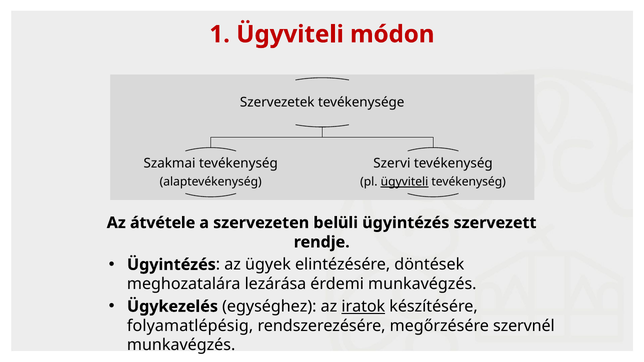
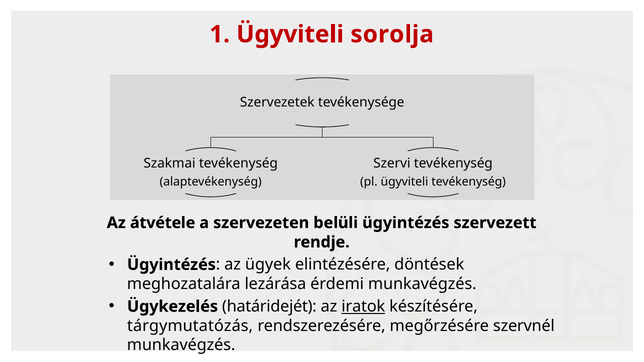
módon: módon -> sorolja
ügyviteli at (405, 182) underline: present -> none
egységhez: egységhez -> határidejét
folyamatlépésig: folyamatlépésig -> tárgymutatózás
